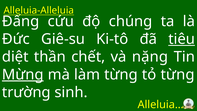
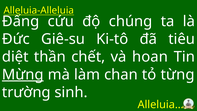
tiêu underline: present -> none
nặng: nặng -> hoan
làm từng: từng -> chan
